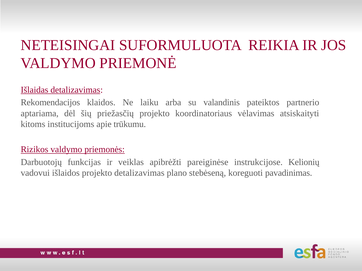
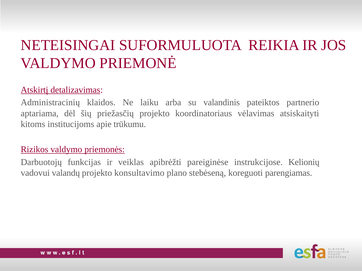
Išlaidas: Išlaidas -> Atskirtį
Rekomendacijos: Rekomendacijos -> Administracinių
išlaidos: išlaidos -> valandų
projekto detalizavimas: detalizavimas -> konsultavimo
pavadinimas: pavadinimas -> parengiamas
